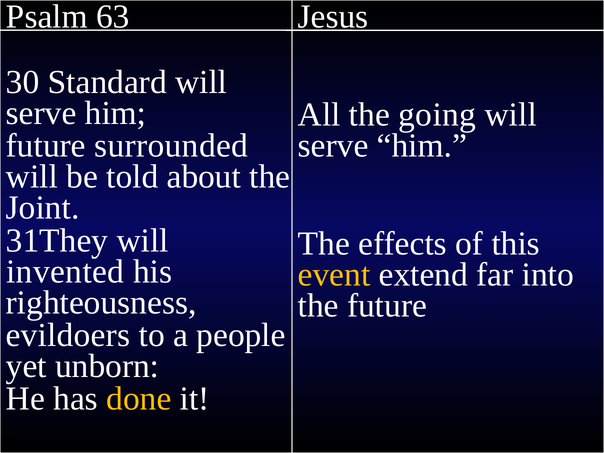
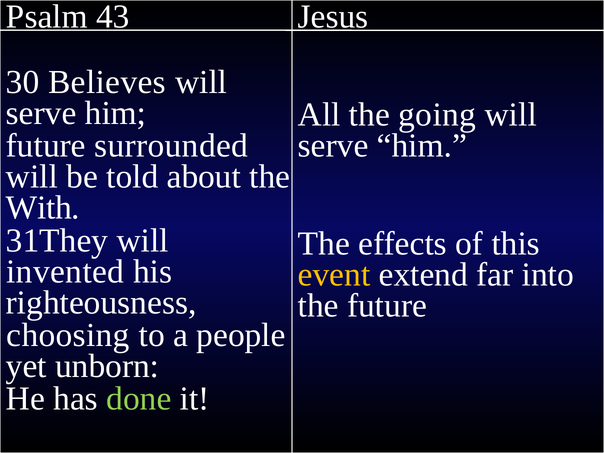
63: 63 -> 43
Standard: Standard -> Believes
Joint: Joint -> With
evildoers: evildoers -> choosing
done colour: yellow -> light green
